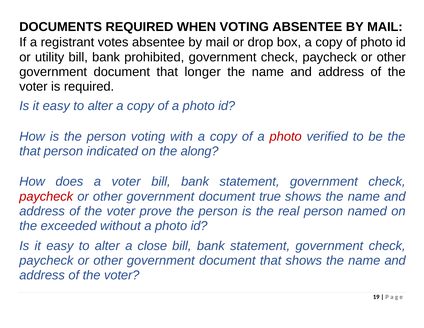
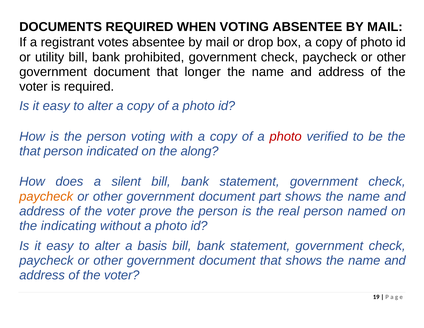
a voter: voter -> silent
paycheck at (46, 196) colour: red -> orange
true: true -> part
exceeded: exceeded -> indicating
close: close -> basis
